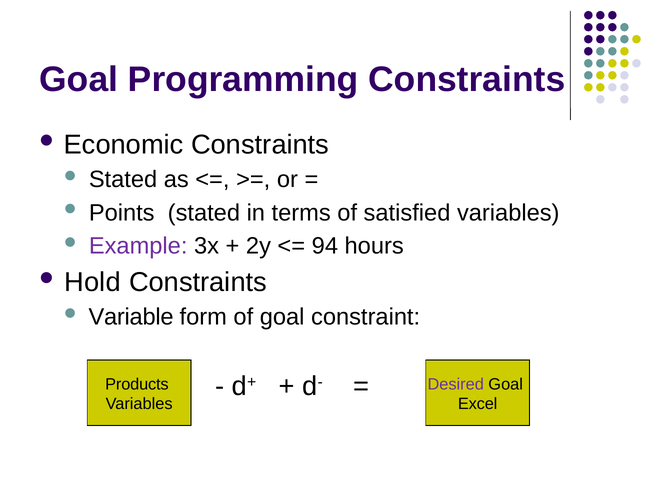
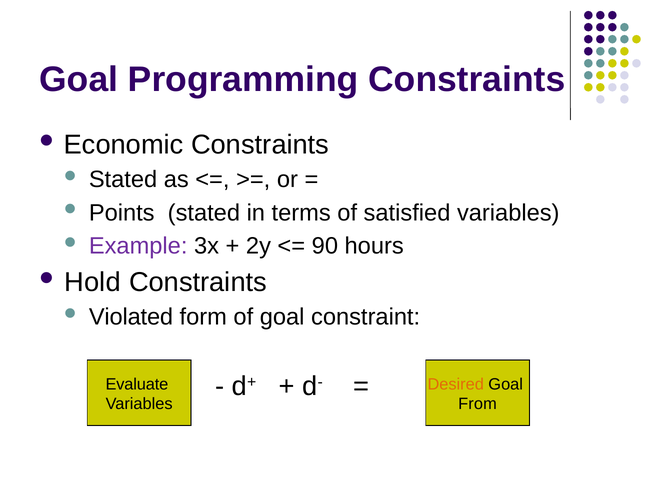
94: 94 -> 90
Variable: Variable -> Violated
Products: Products -> Evaluate
Desired colour: purple -> orange
Excel: Excel -> From
